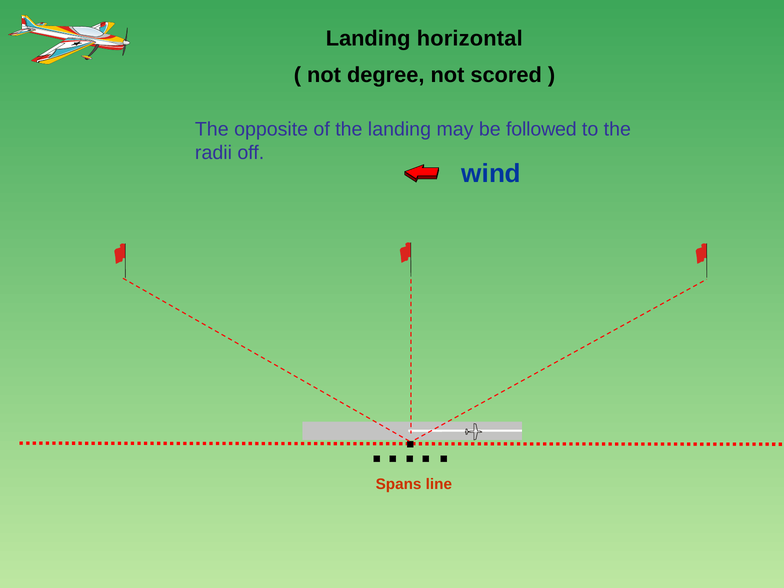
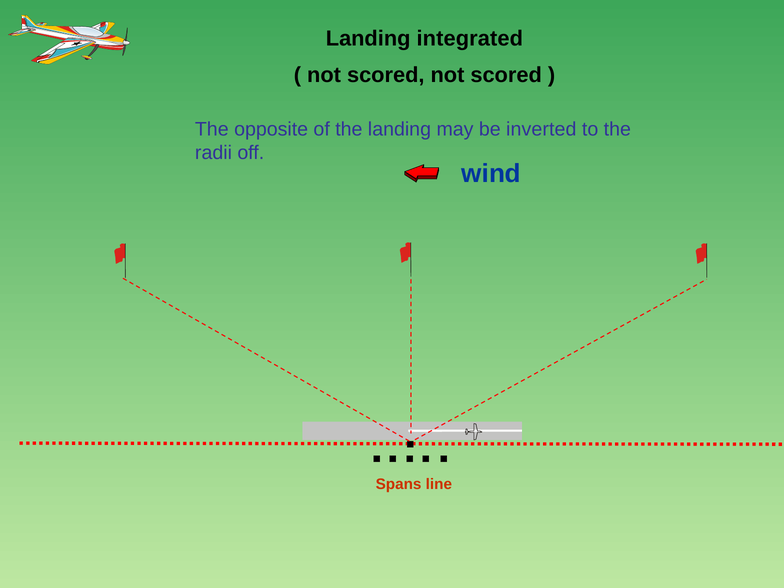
horizontal: horizontal -> integrated
degree at (386, 75): degree -> scored
followed: followed -> inverted
